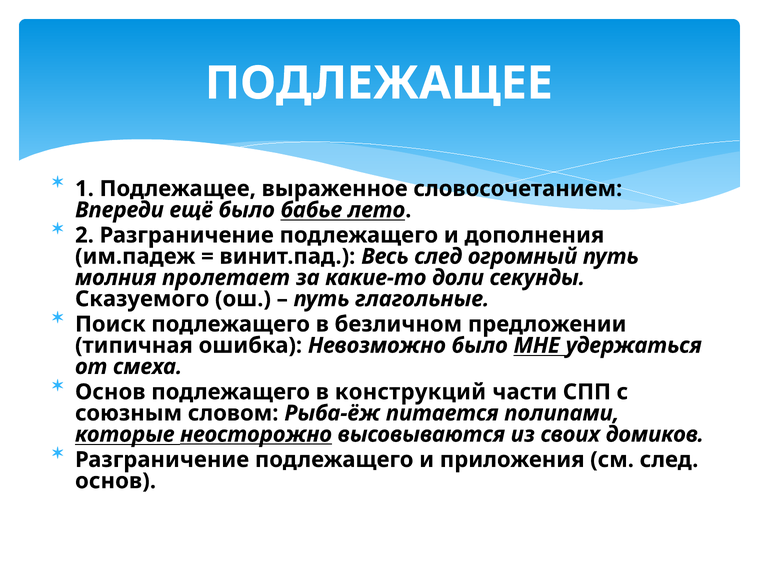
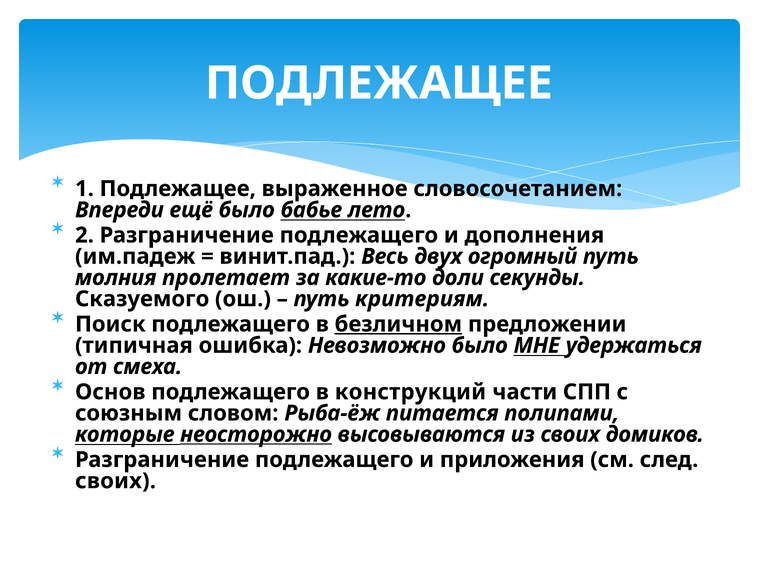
Весь след: след -> двух
глагольные: глагольные -> критериям
безличном underline: none -> present
основ at (116, 481): основ -> своих
